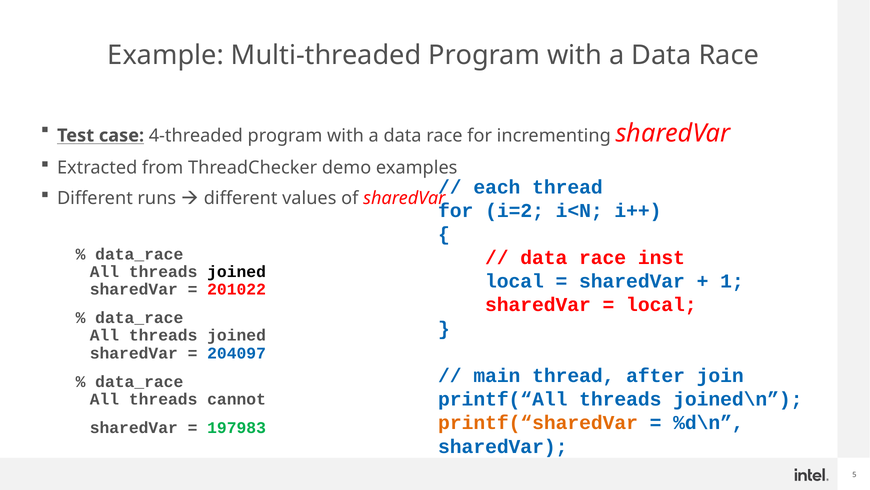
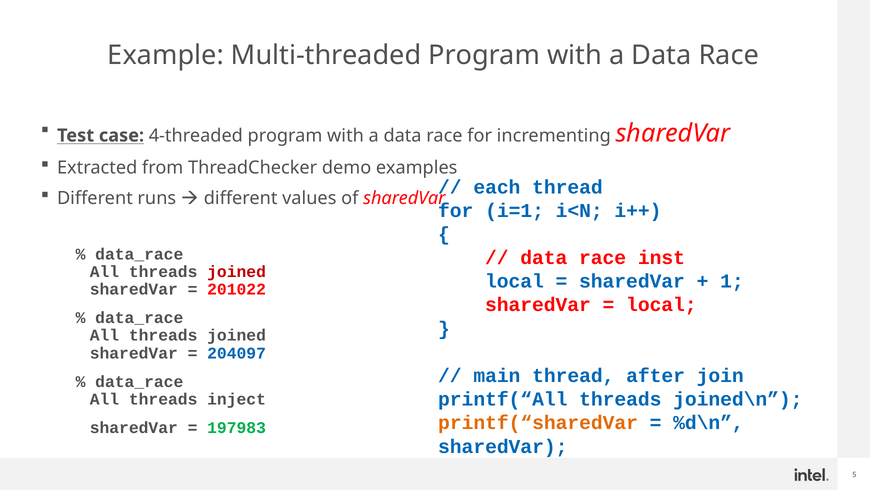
i=2: i=2 -> i=1
joined at (237, 271) colour: black -> red
cannot: cannot -> inject
